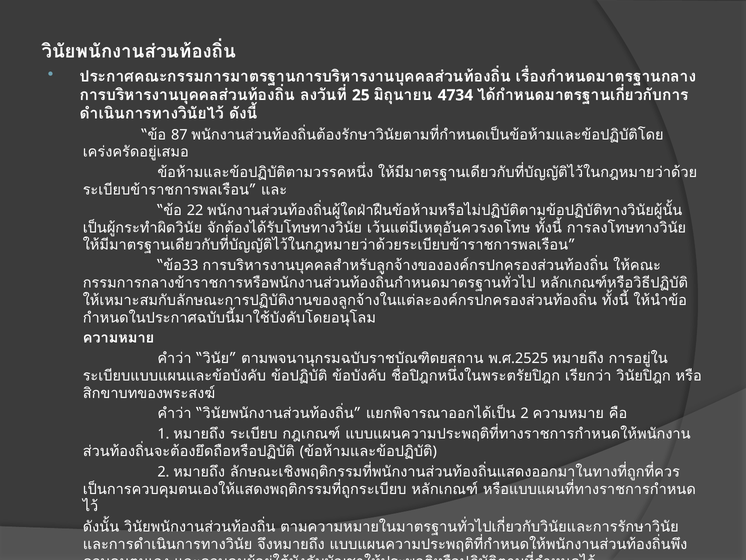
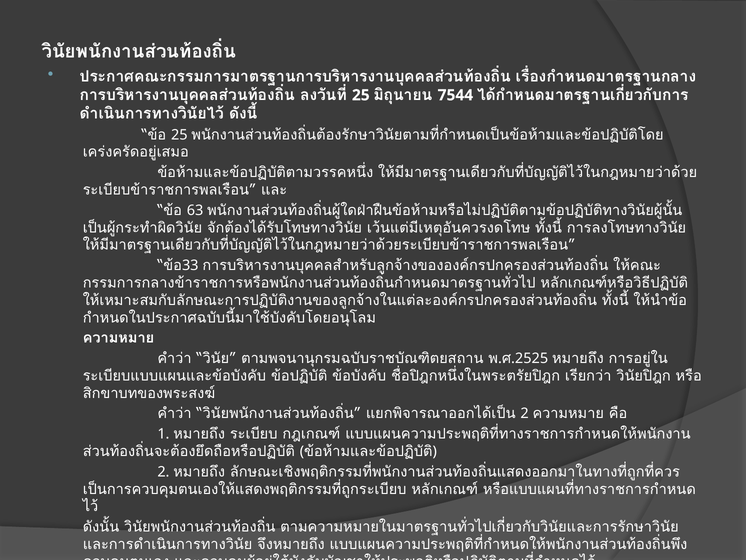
4734: 4734 -> 7544
87 at (179, 135): 87 -> 25
22: 22 -> 63
